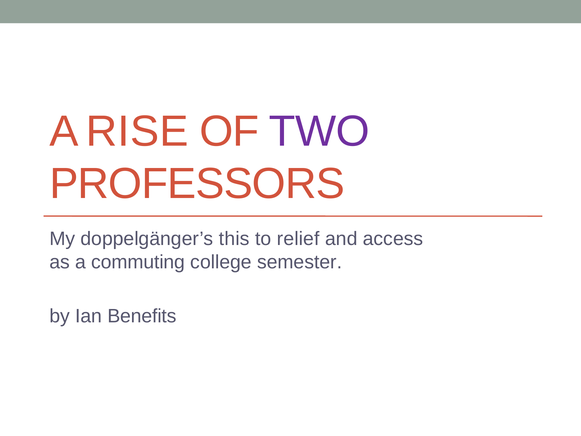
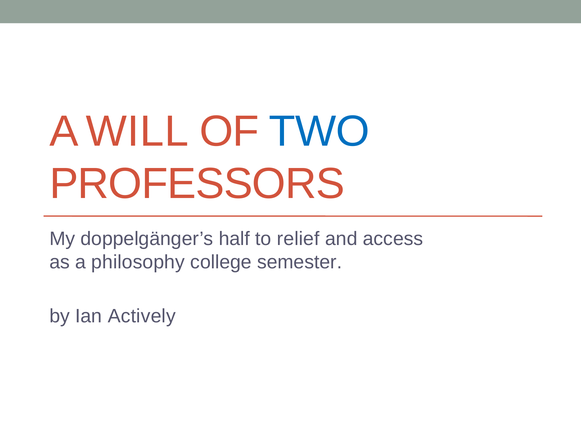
RISE: RISE -> WILL
TWO colour: purple -> blue
this: this -> half
commuting: commuting -> philosophy
Benefits: Benefits -> Actively
